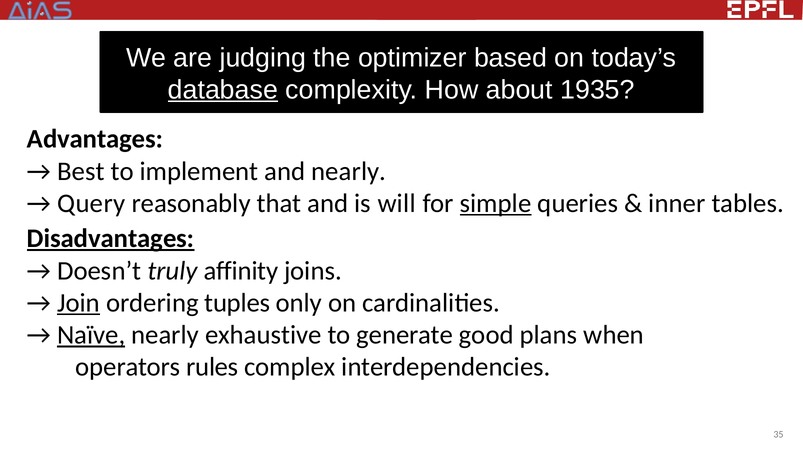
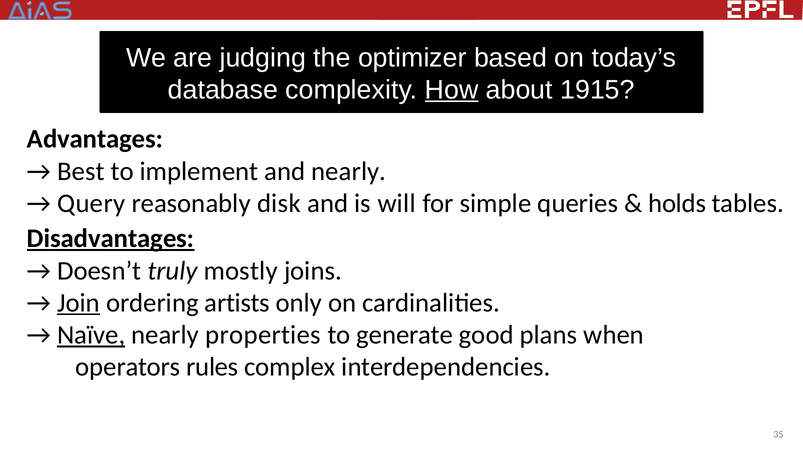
database underline: present -> none
How underline: none -> present
1935: 1935 -> 1915
that: that -> disk
simple underline: present -> none
inner: inner -> holds
affinity: affinity -> mostly
tuples: tuples -> artists
exhaustive: exhaustive -> properties
